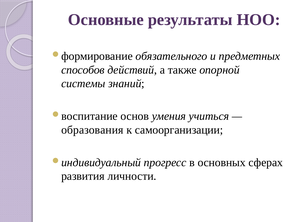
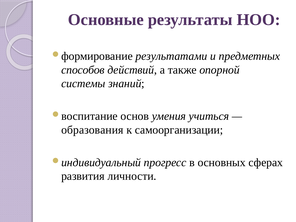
обязательного: обязательного -> результатами
